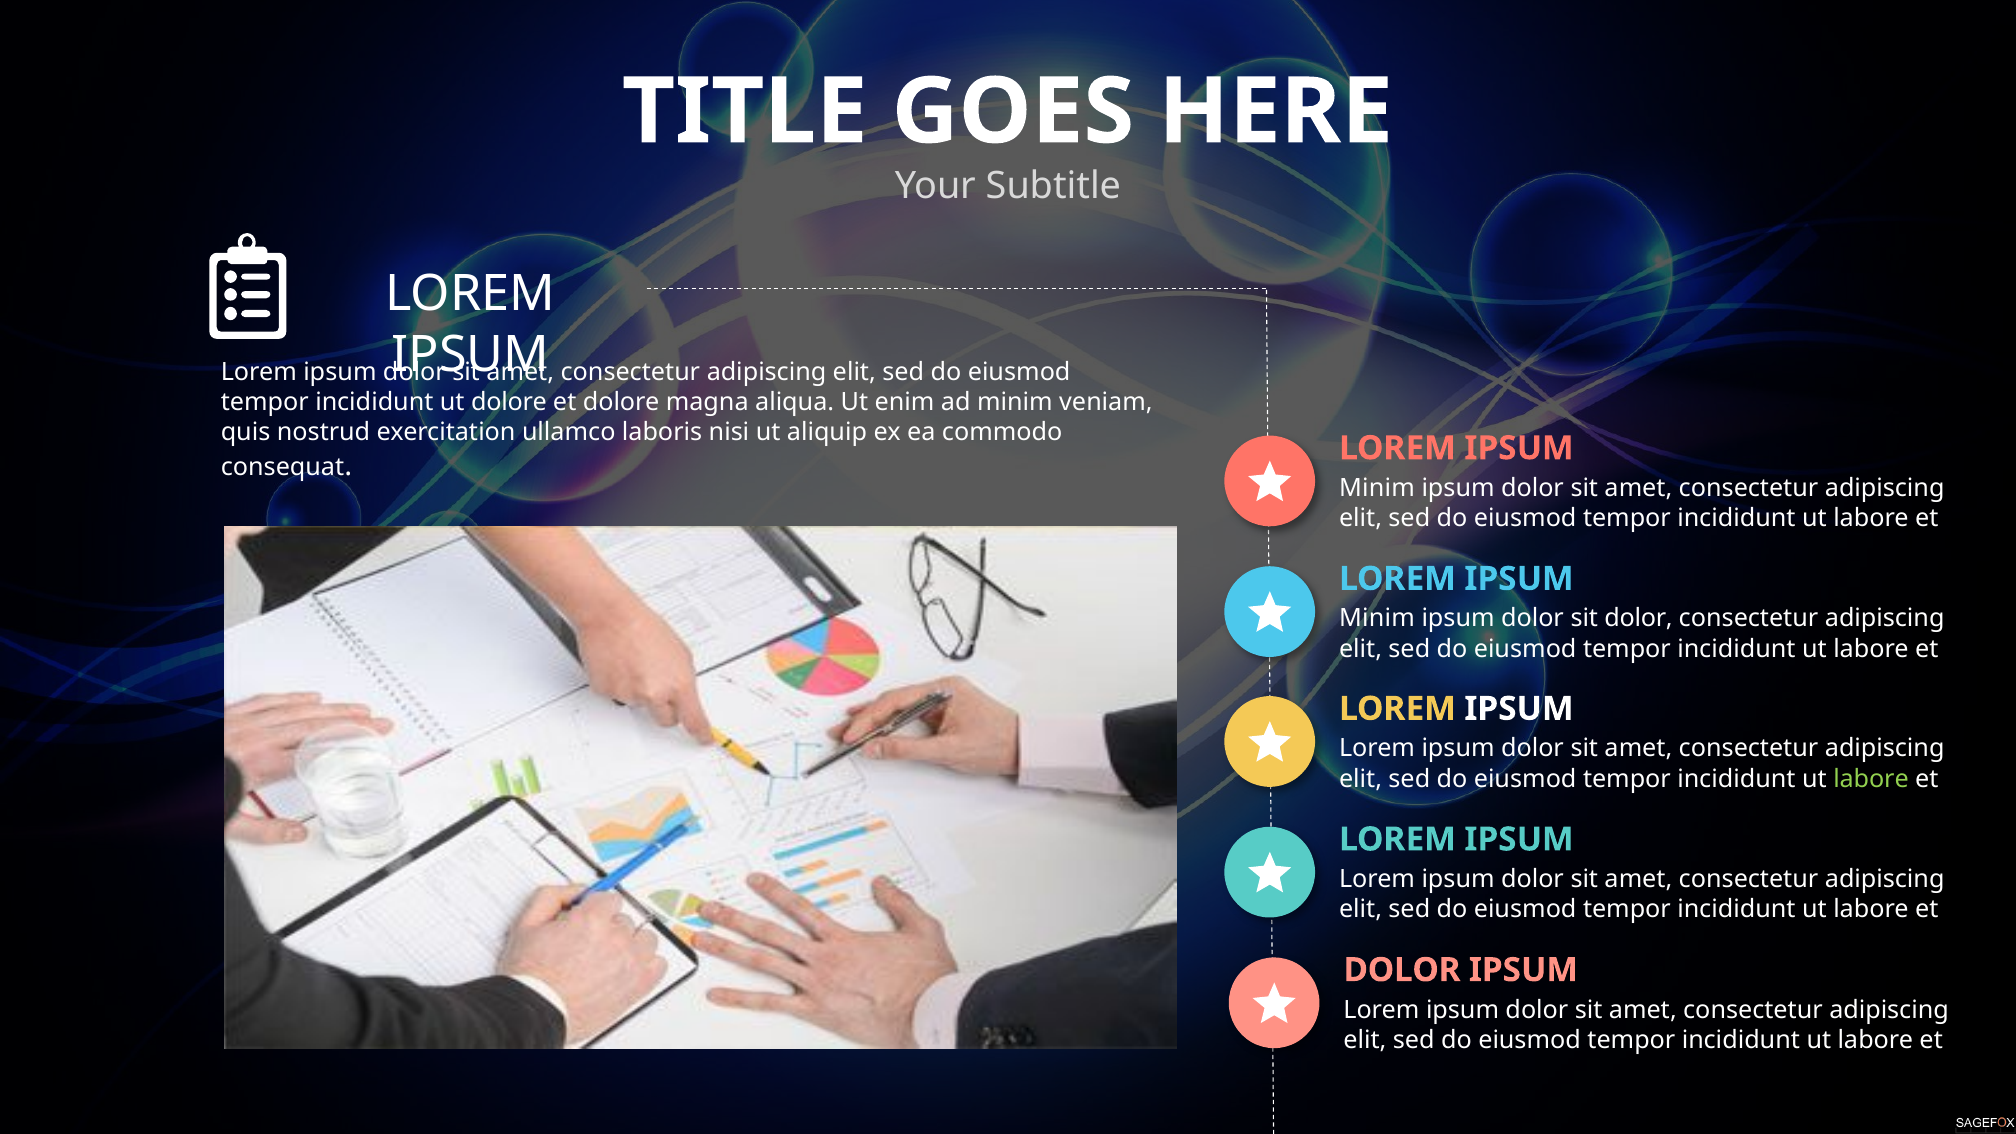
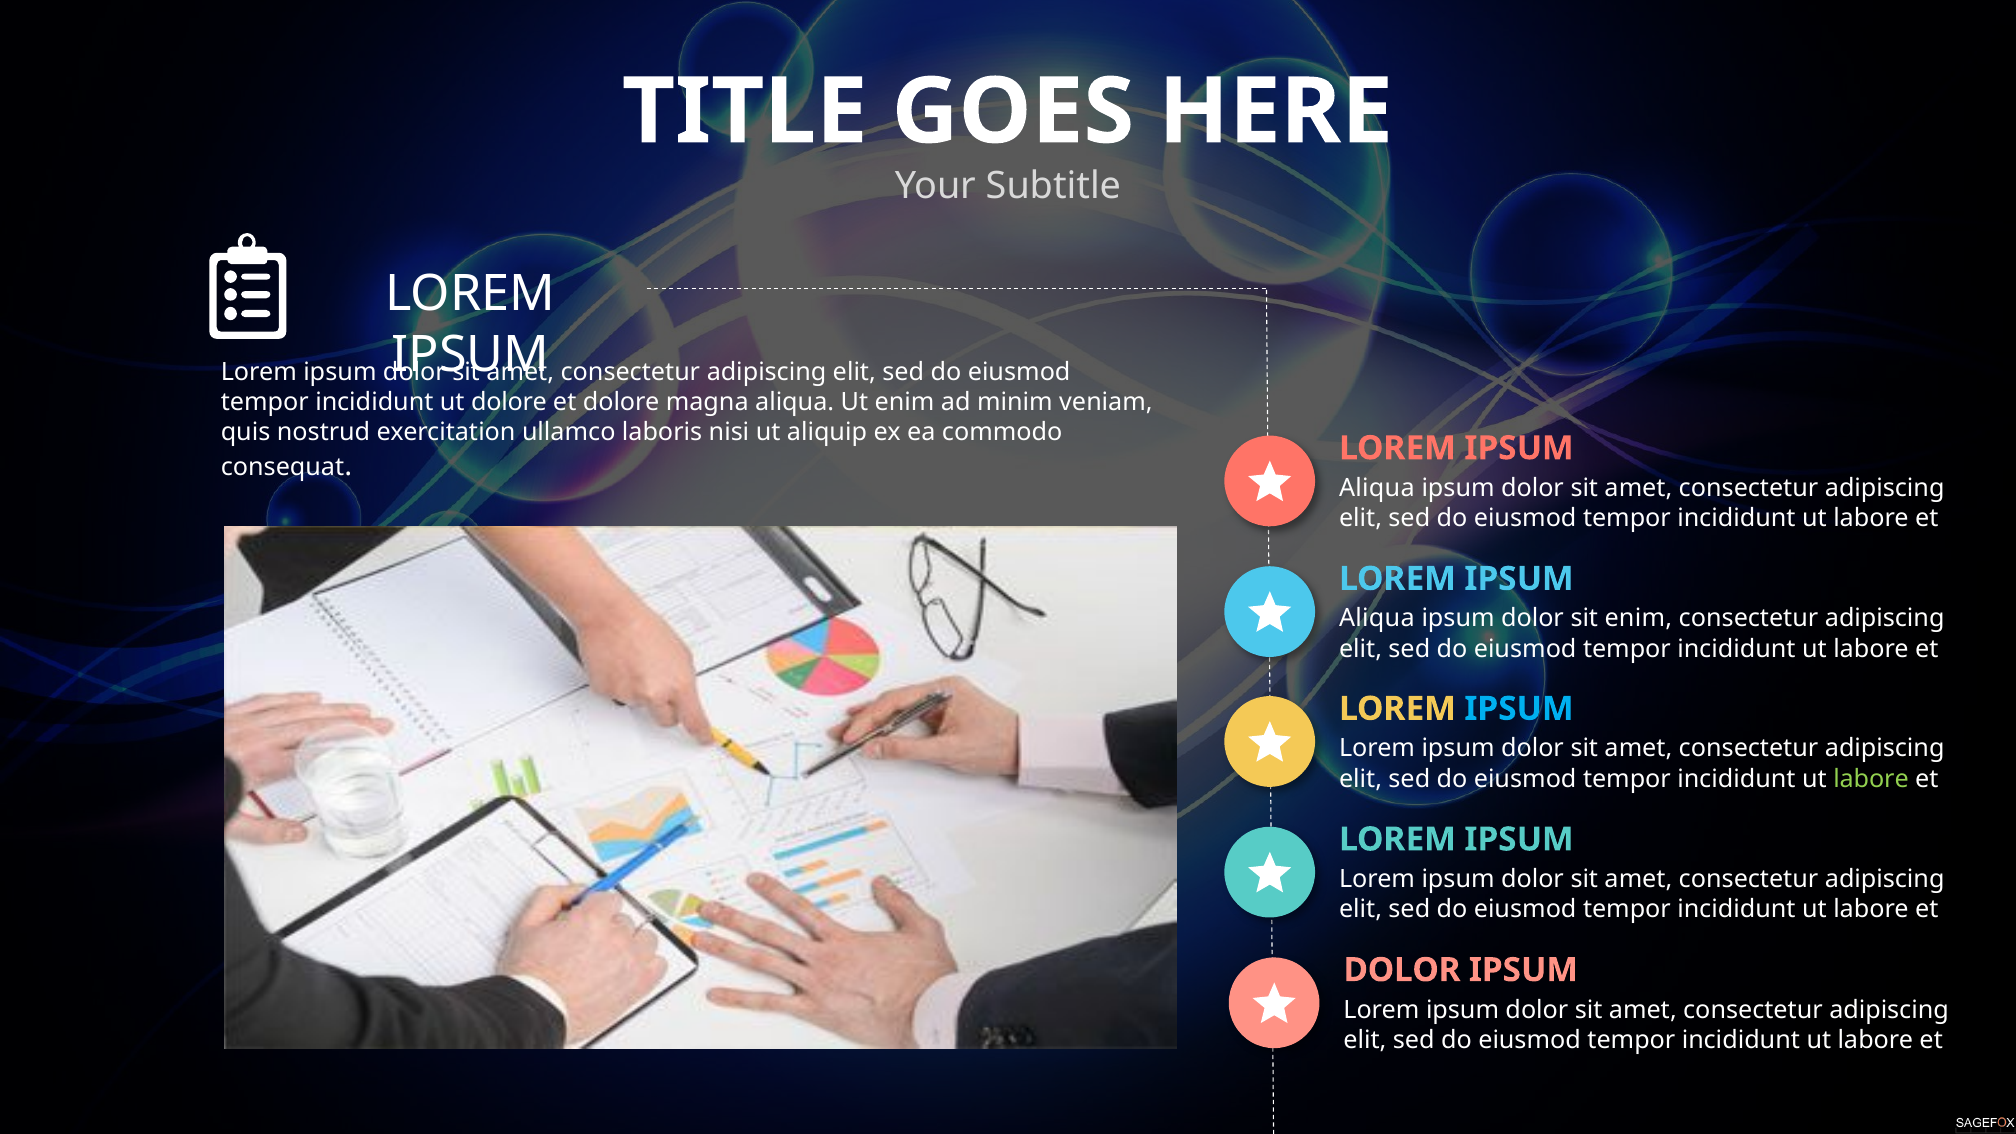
Minim at (1377, 488): Minim -> Aliqua
Minim at (1377, 619): Minim -> Aliqua
sit dolor: dolor -> enim
IPSUM at (1519, 709) colour: white -> light blue
